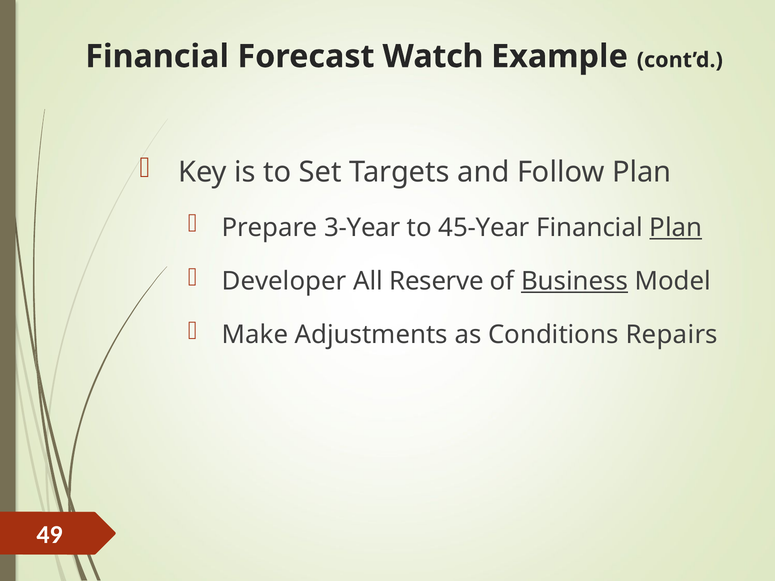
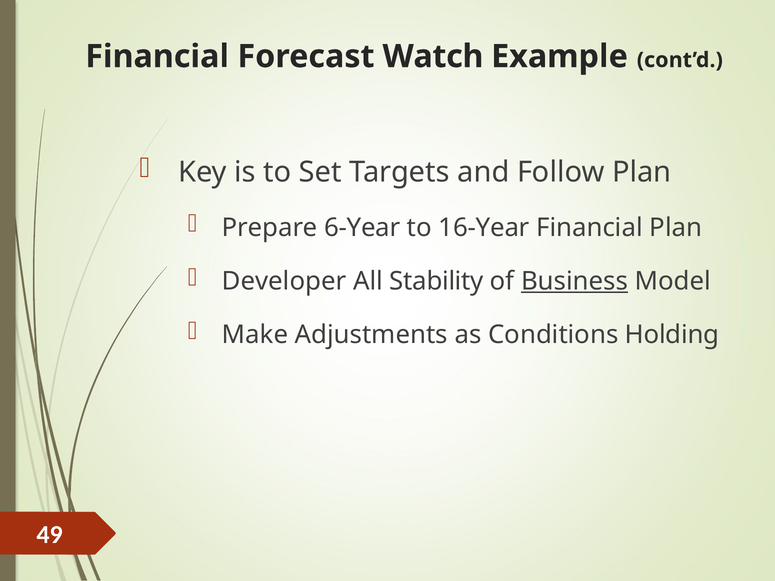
3-Year: 3-Year -> 6-Year
45-Year: 45-Year -> 16-Year
Plan at (676, 228) underline: present -> none
Reserve: Reserve -> Stability
Repairs: Repairs -> Holding
